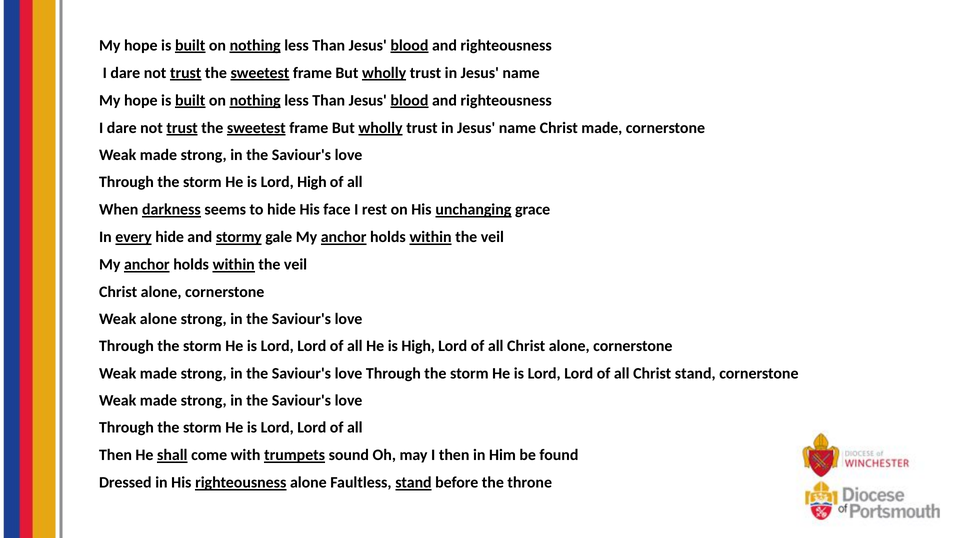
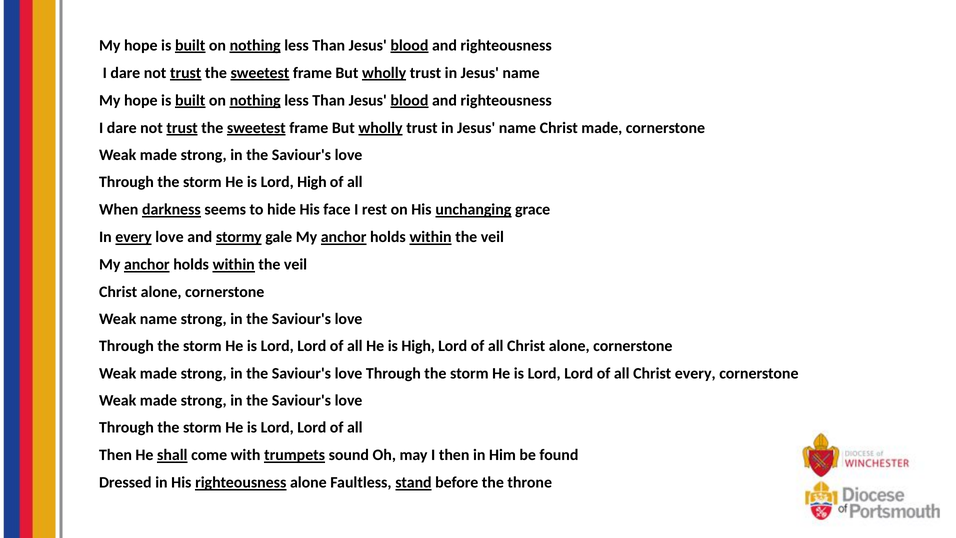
every hide: hide -> love
Weak alone: alone -> name
Christ stand: stand -> every
